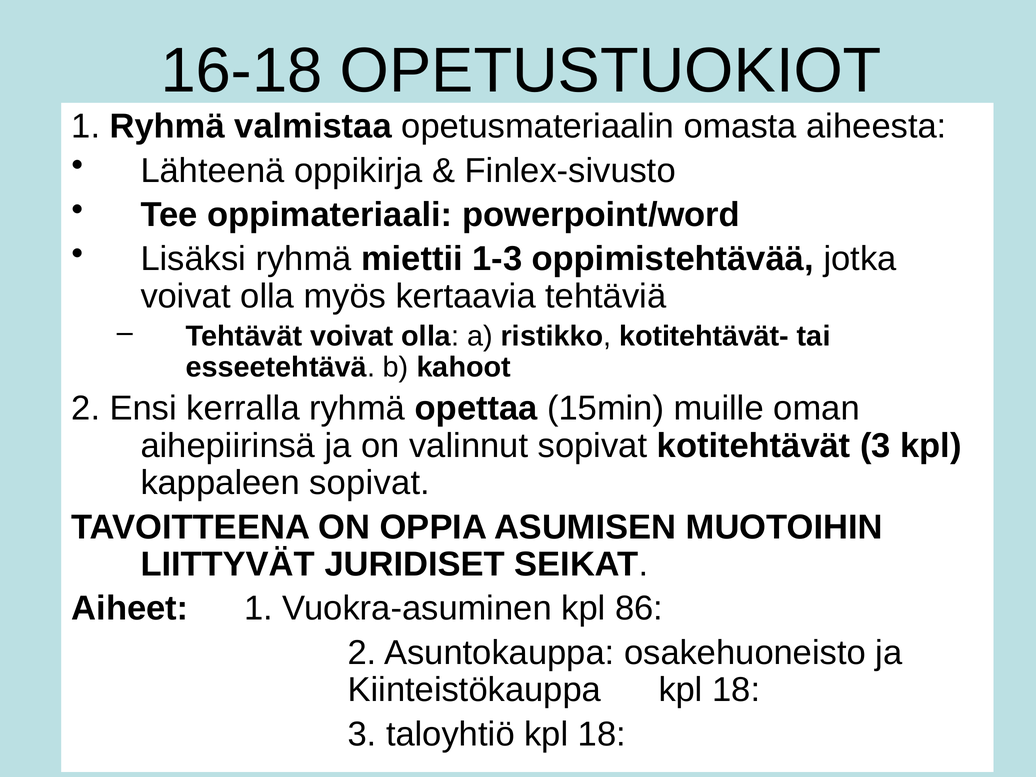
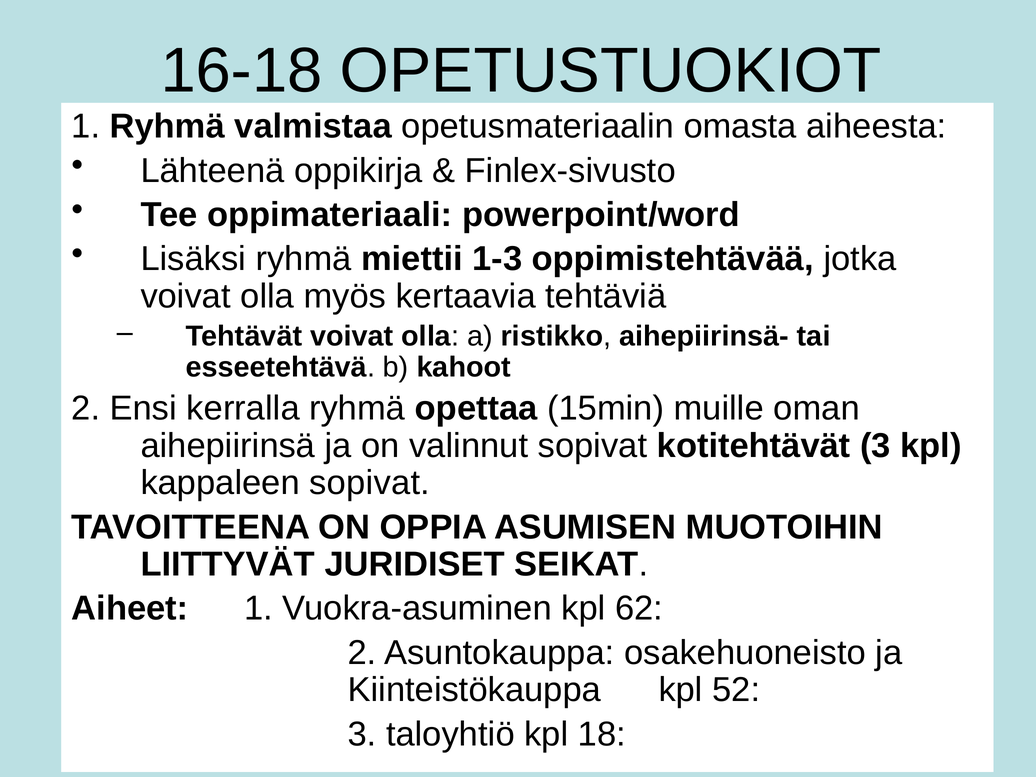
kotitehtävät-: kotitehtävät- -> aihepiirinsä-
86: 86 -> 62
Kiinteistökauppa kpl 18: 18 -> 52
